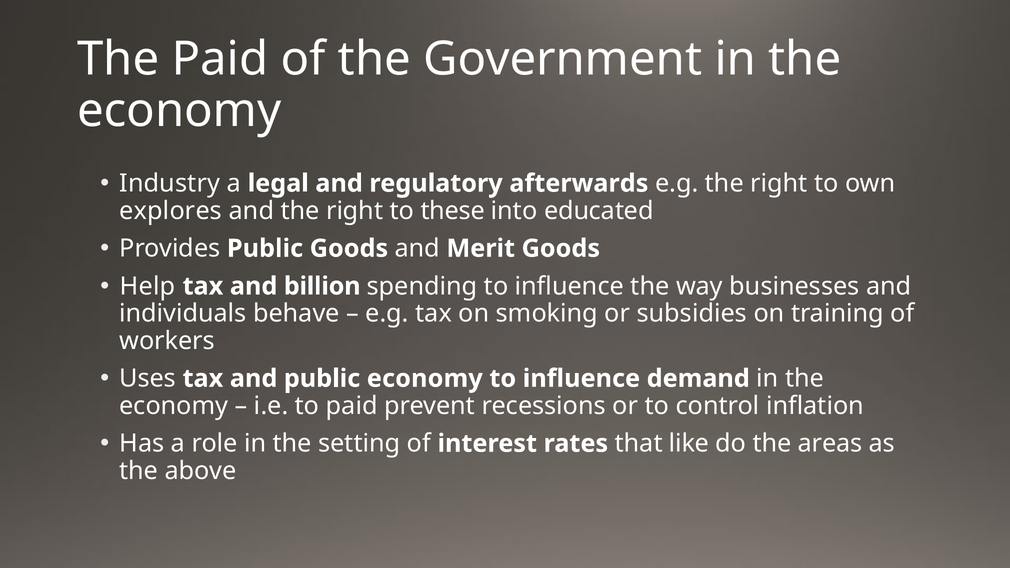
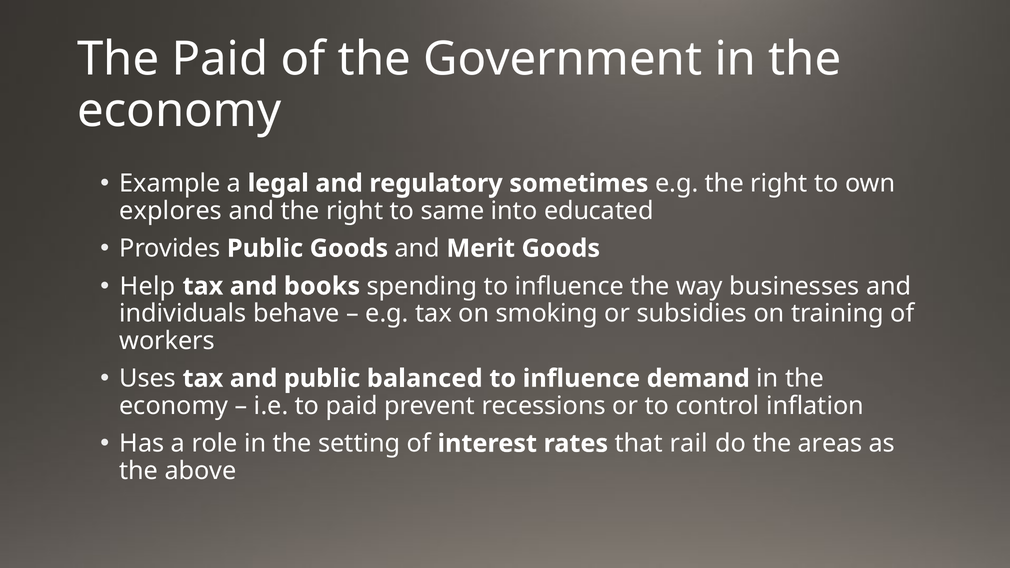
Industry: Industry -> Example
afterwards: afterwards -> sometimes
these: these -> same
billion: billion -> books
public economy: economy -> balanced
like: like -> rail
